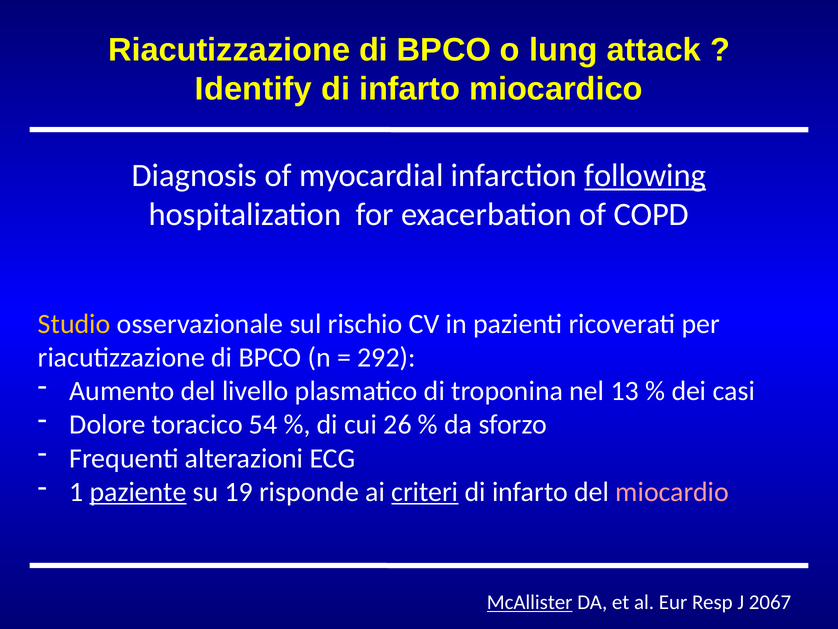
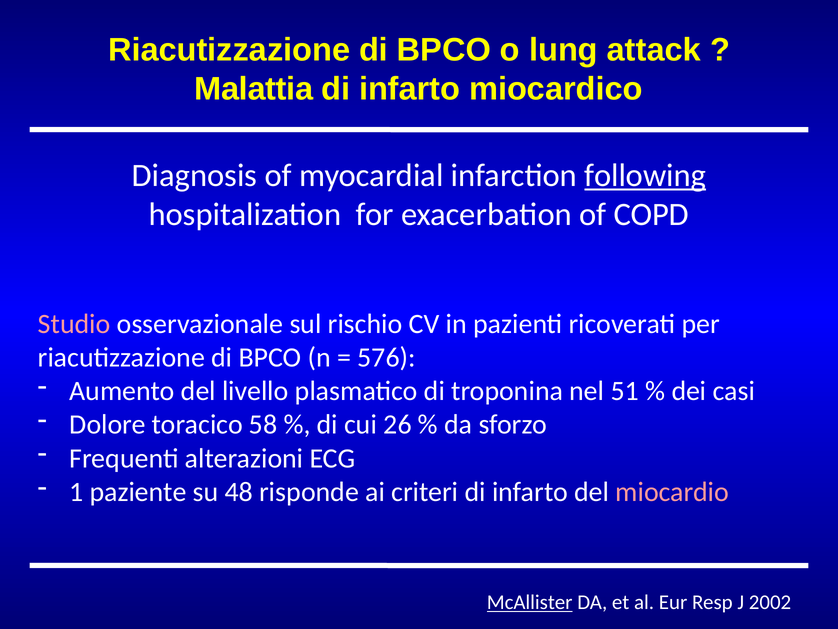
Identify: Identify -> Malattia
Studio colour: yellow -> pink
292: 292 -> 576
13: 13 -> 51
54: 54 -> 58
paziente underline: present -> none
19: 19 -> 48
criteri underline: present -> none
2067: 2067 -> 2002
